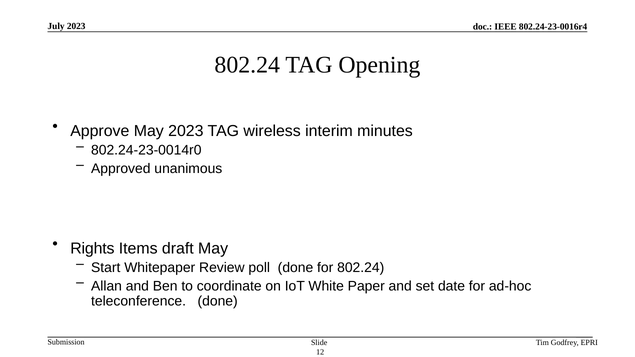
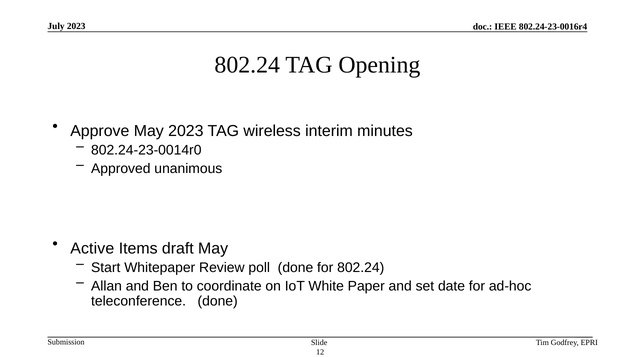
Rights: Rights -> Active
